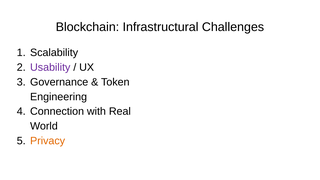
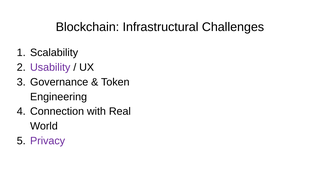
Privacy colour: orange -> purple
